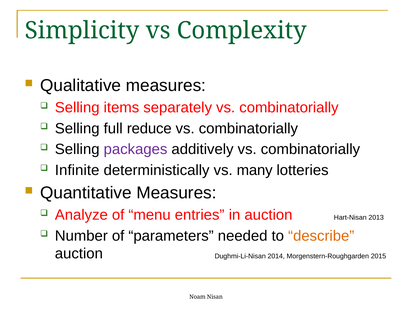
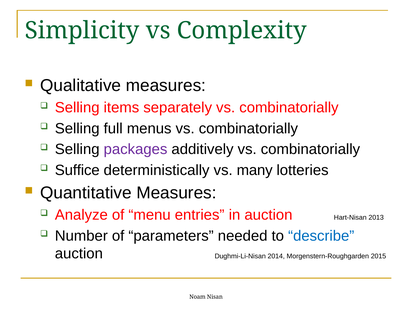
reduce: reduce -> menus
Infinite: Infinite -> Suffice
describe colour: orange -> blue
